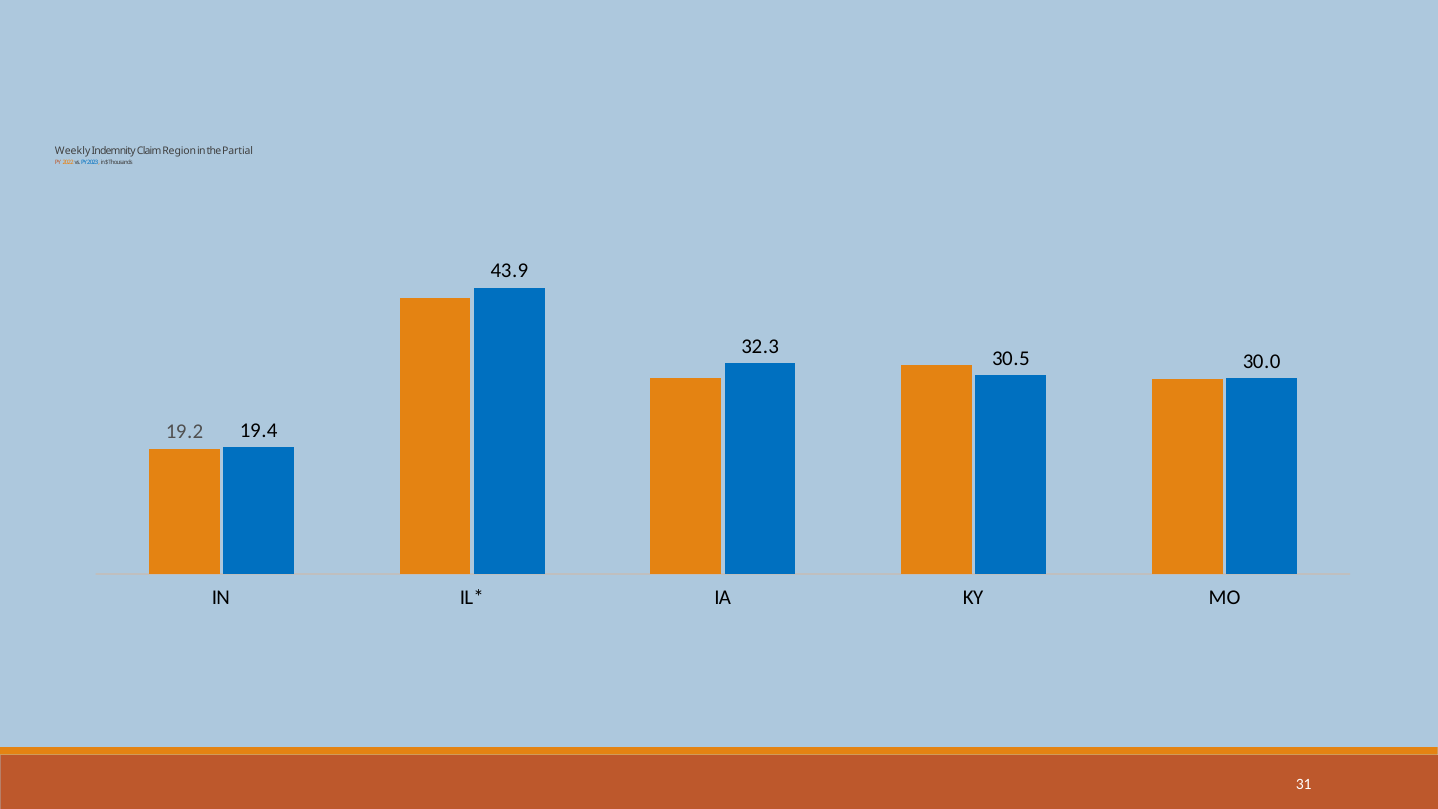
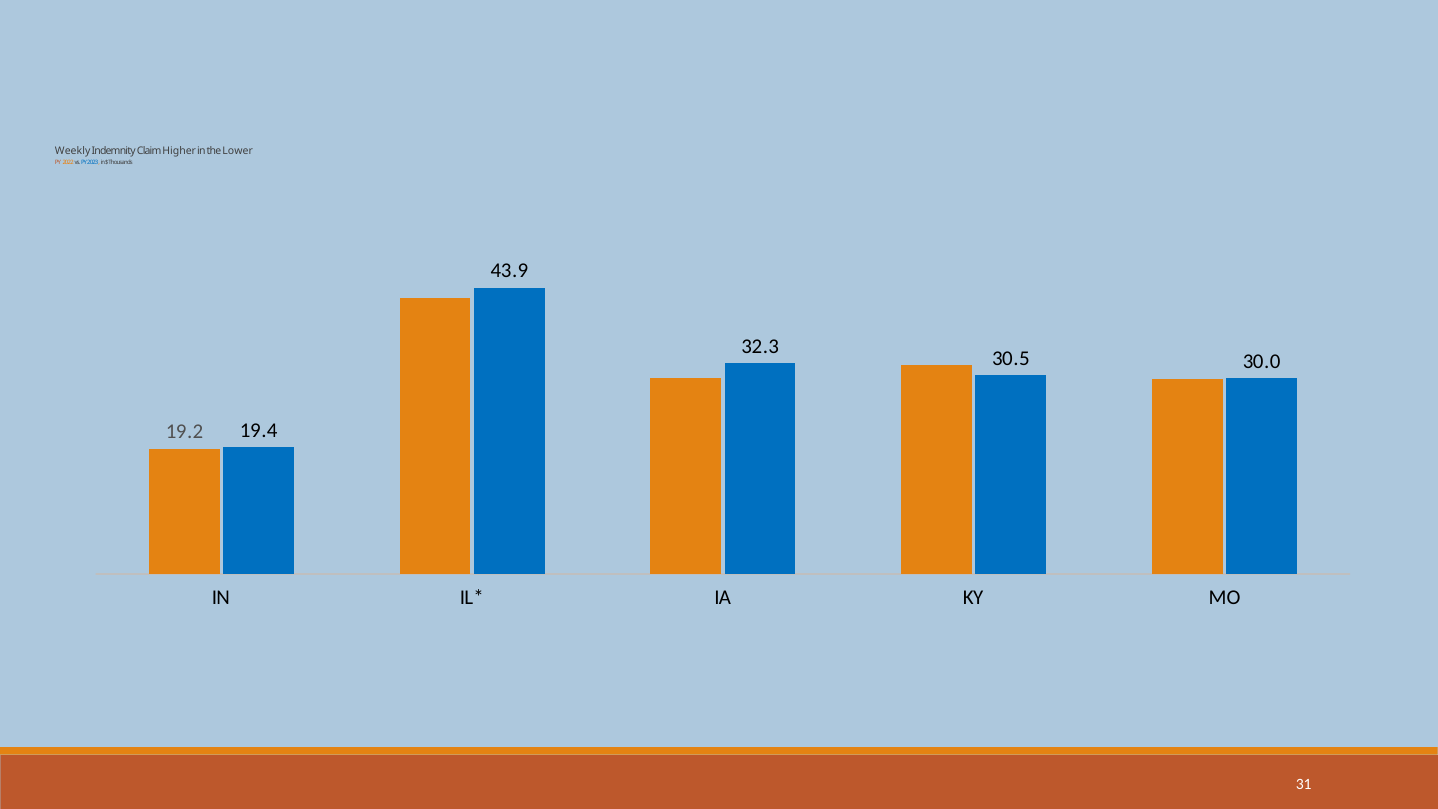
Region: Region -> Higher
Partial: Partial -> Lower
